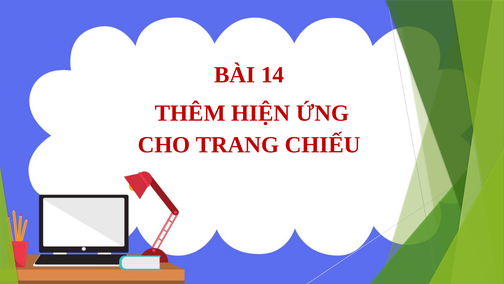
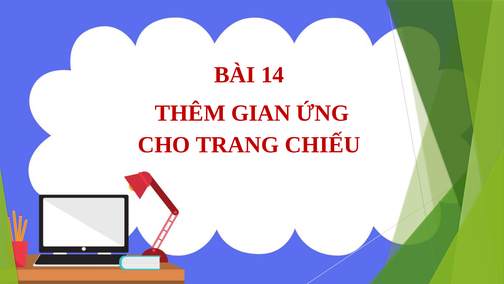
HIỆN: HIỆN -> GIAN
